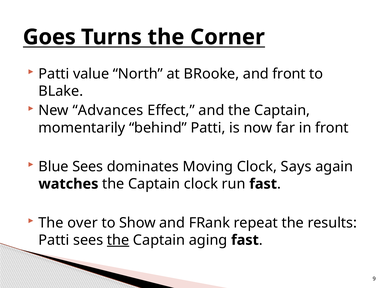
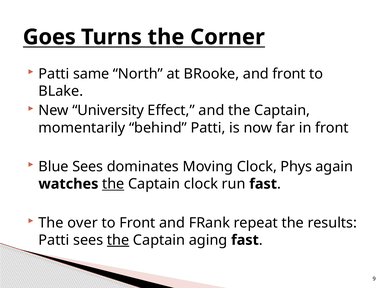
value: value -> same
Advances: Advances -> University
Says: Says -> Phys
the at (113, 184) underline: none -> present
to Show: Show -> Front
